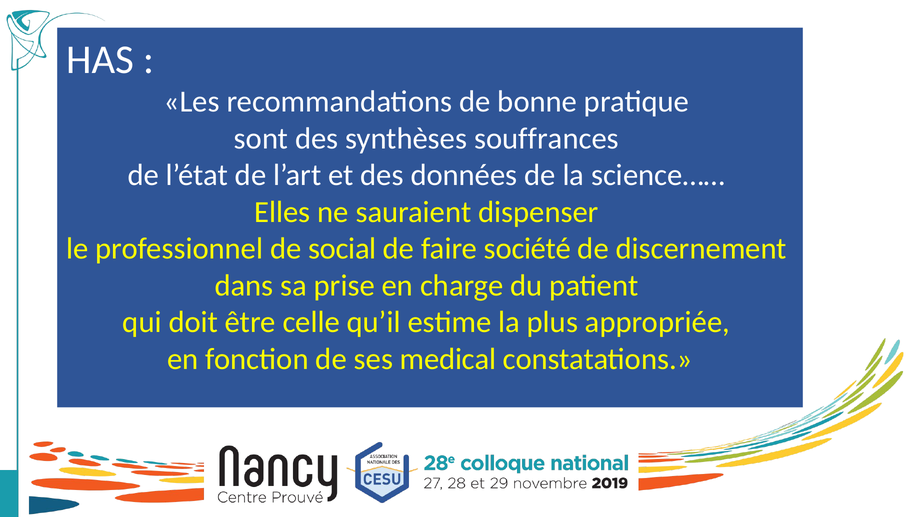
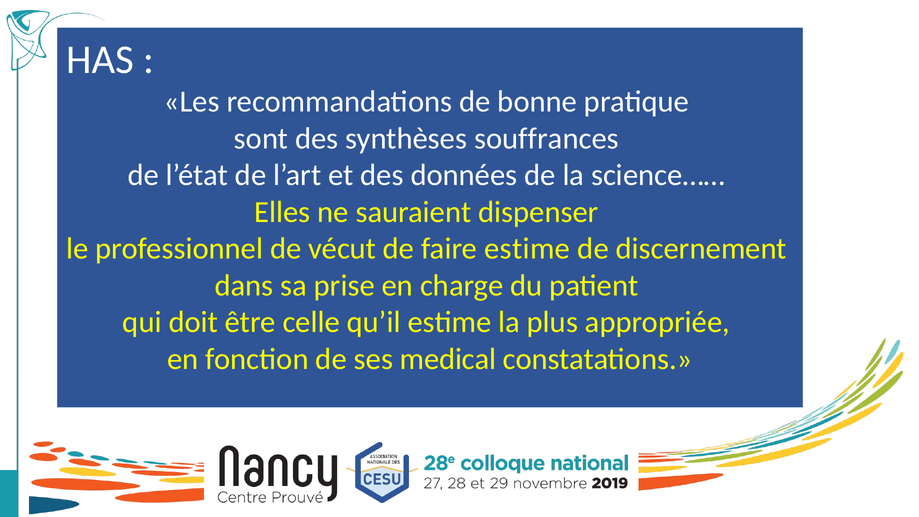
social: social -> vécut
faire société: société -> estime
